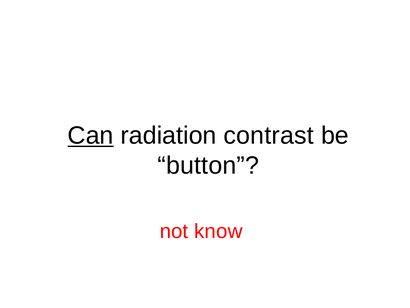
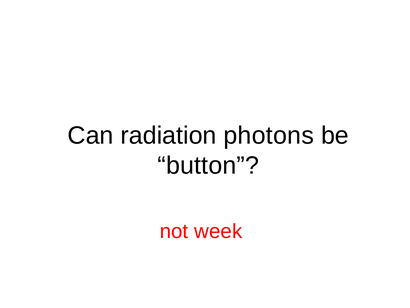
Can underline: present -> none
contrast: contrast -> photons
know: know -> week
